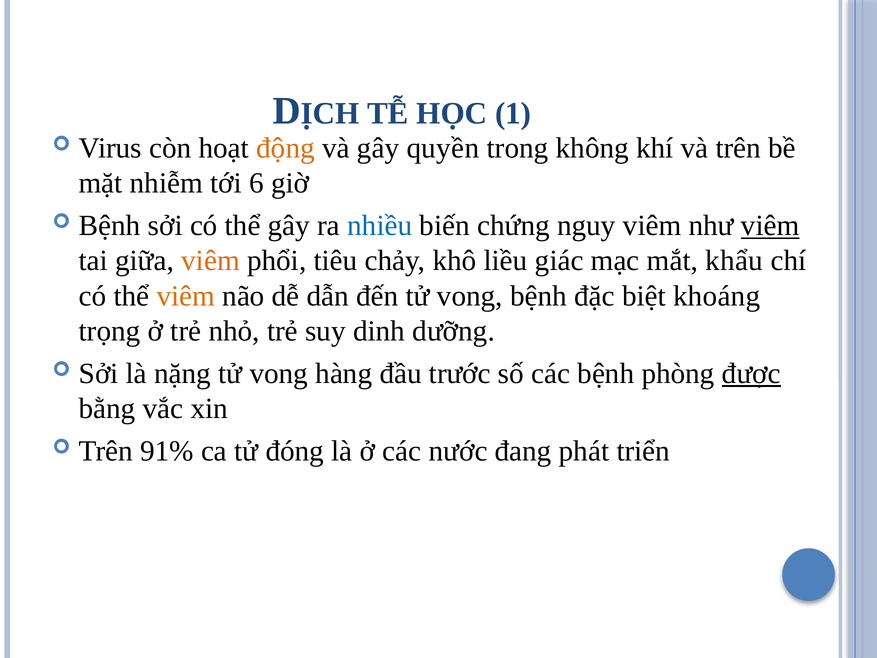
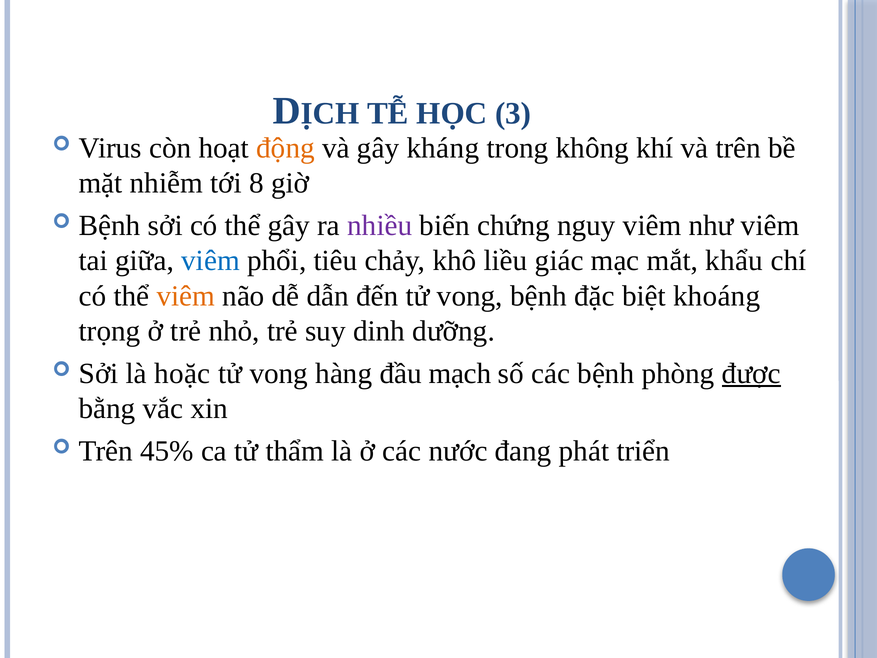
1: 1 -> 3
quyền: quyền -> kháng
6: 6 -> 8
nhiều colour: blue -> purple
viêm at (770, 226) underline: present -> none
viêm at (211, 261) colour: orange -> blue
nặng: nặng -> hoặc
trước: trước -> mạch
91%: 91% -> 45%
đóng: đóng -> thẩm
